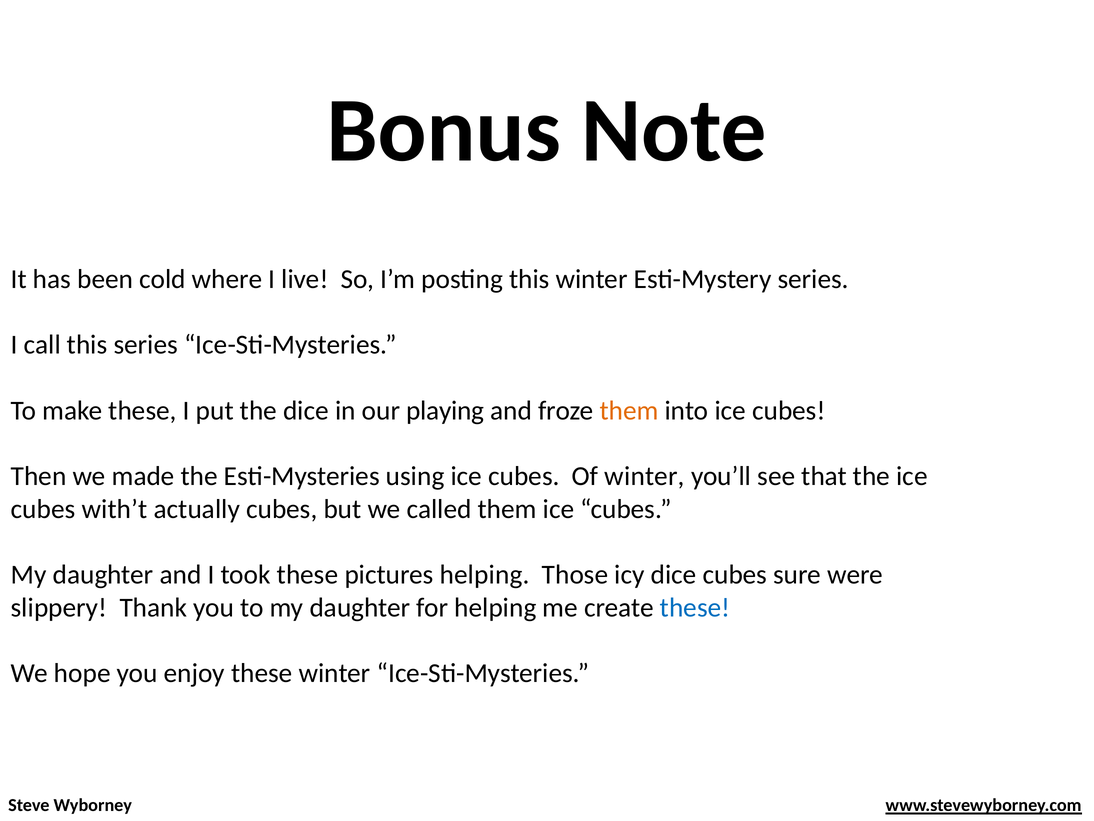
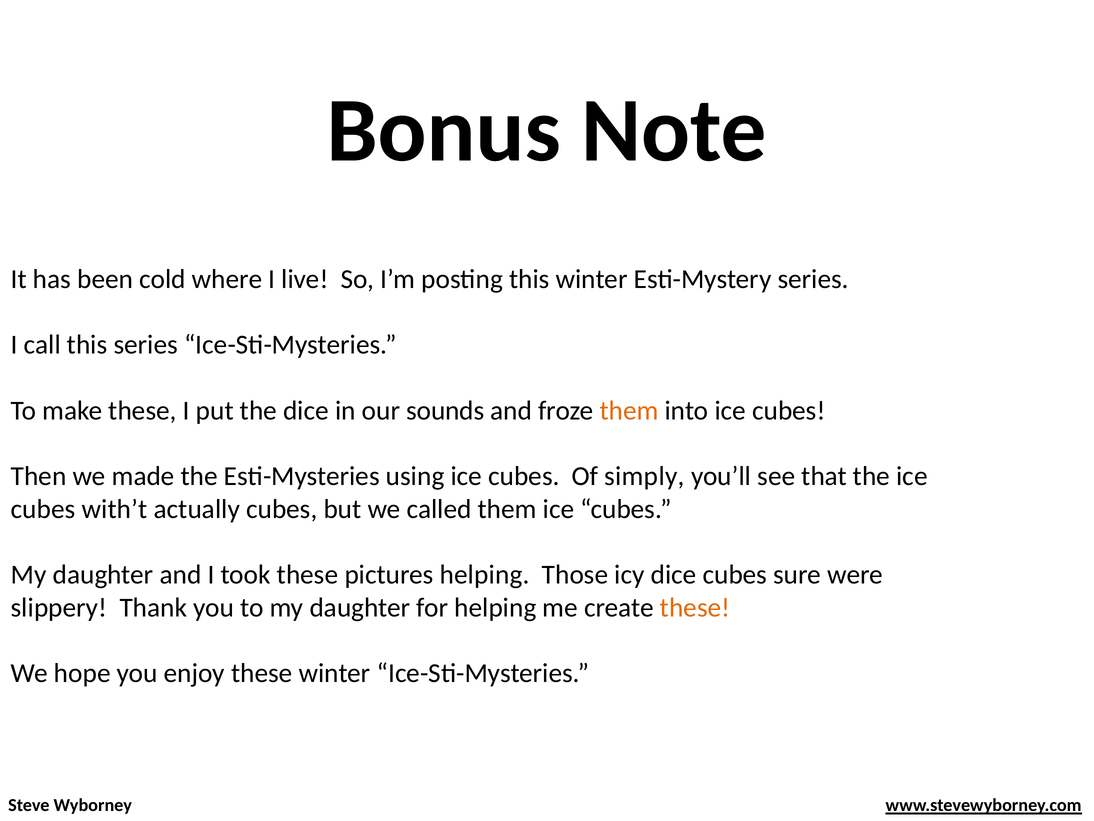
playing: playing -> sounds
Of winter: winter -> simply
these at (695, 607) colour: blue -> orange
